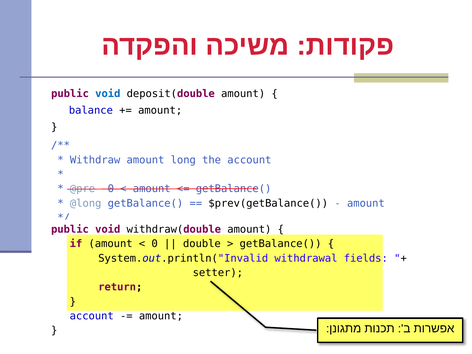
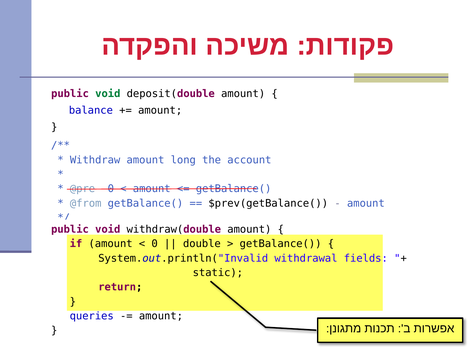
void at (108, 94) colour: blue -> green
@long: @long -> @from
setter: setter -> static
account at (92, 316): account -> queries
